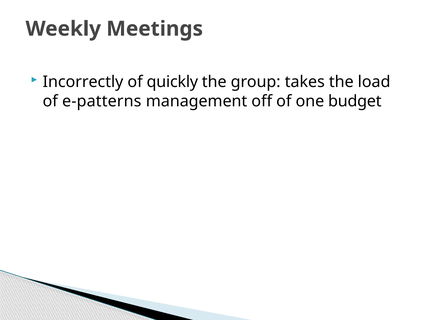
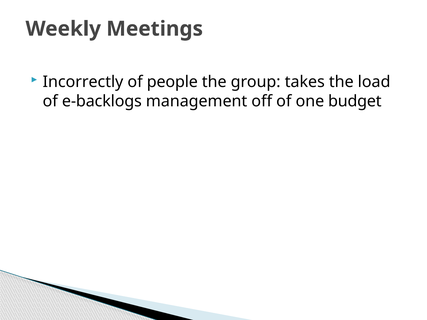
quickly: quickly -> people
e-patterns: e-patterns -> e-backlogs
